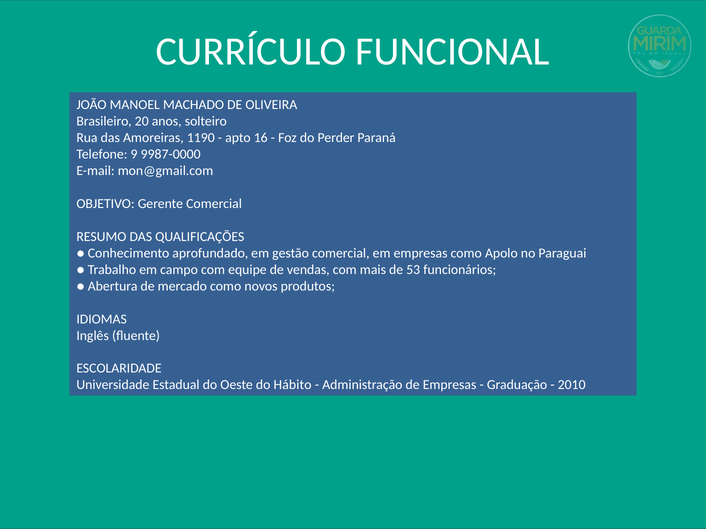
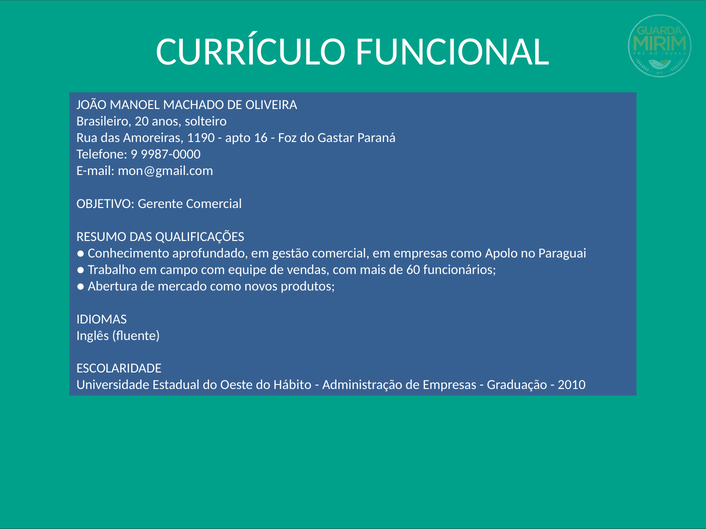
Perder: Perder -> Gastar
53: 53 -> 60
